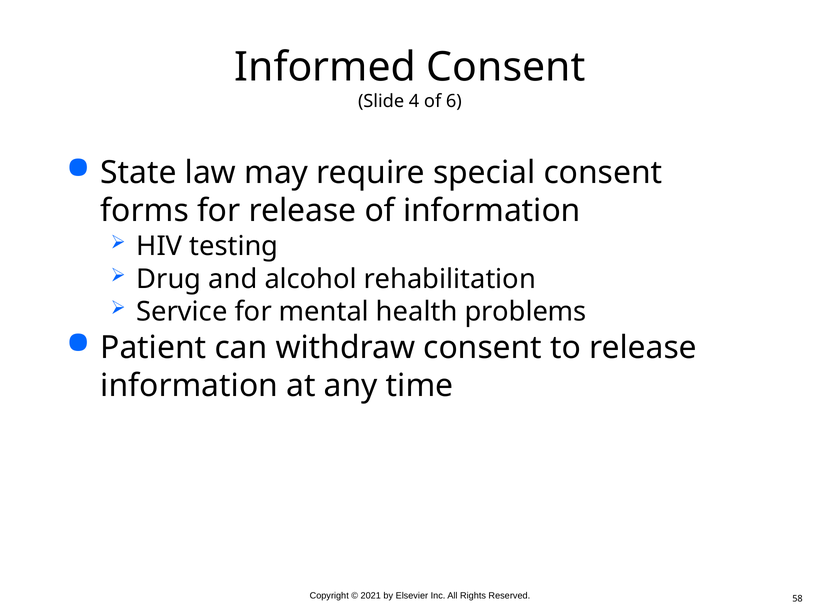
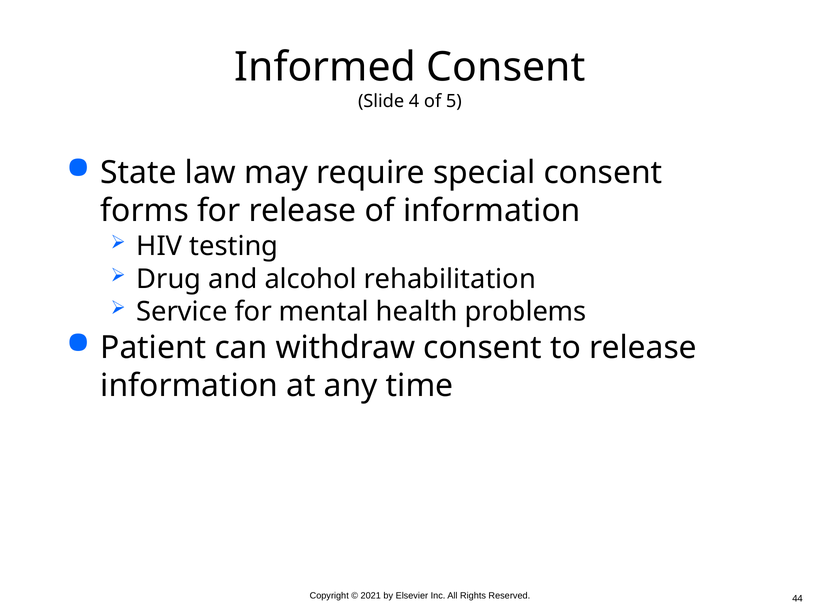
6: 6 -> 5
58: 58 -> 44
